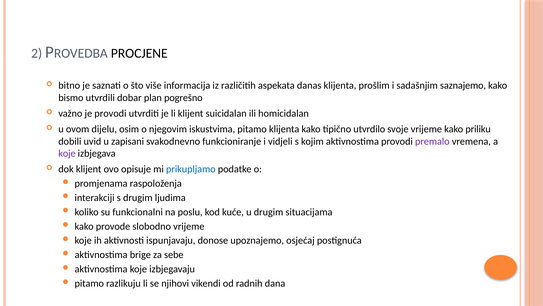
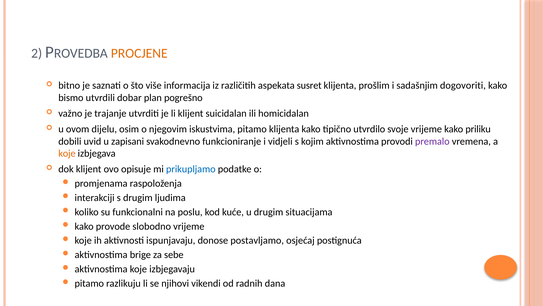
PROCJENE colour: black -> orange
danas: danas -> susret
saznajemo: saznajemo -> dogovoriti
je provodi: provodi -> trajanje
koje at (67, 153) colour: purple -> orange
upoznajemo: upoznajemo -> postavljamo
